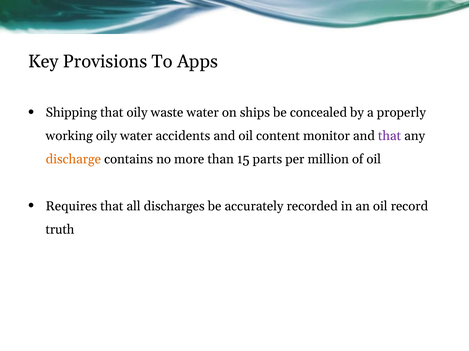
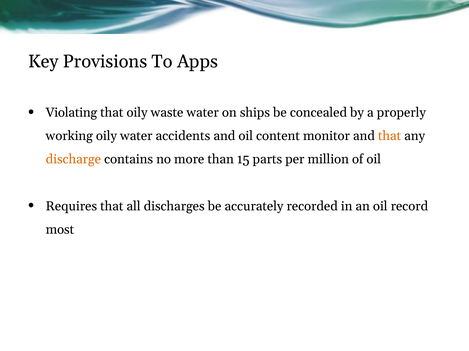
Shipping: Shipping -> Violating
that at (390, 136) colour: purple -> orange
truth: truth -> most
